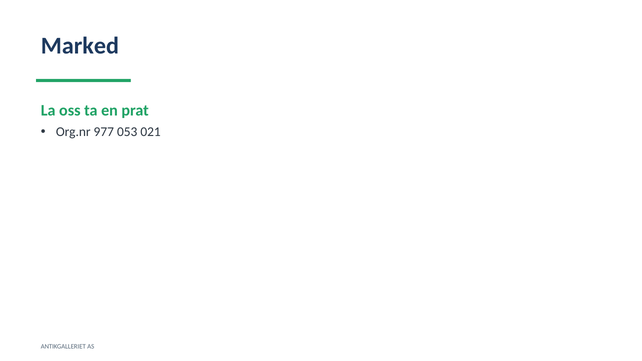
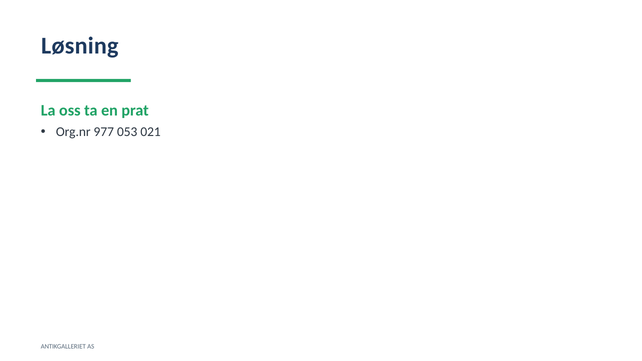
Marked: Marked -> Løsning
